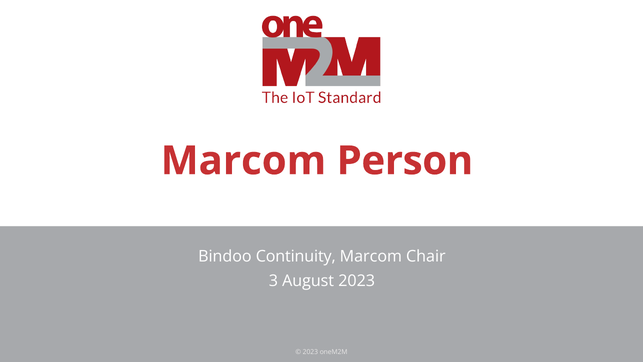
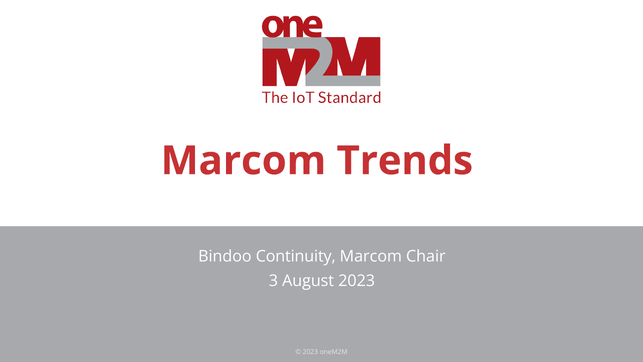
Person: Person -> Trends
